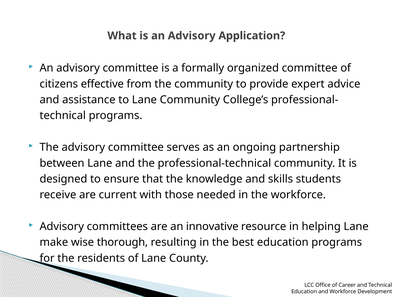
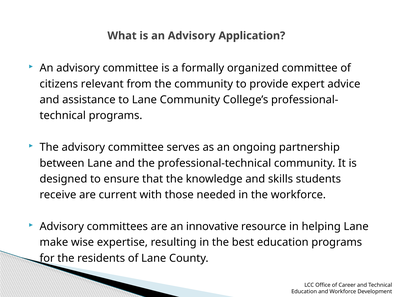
effective: effective -> relevant
thorough: thorough -> expertise
